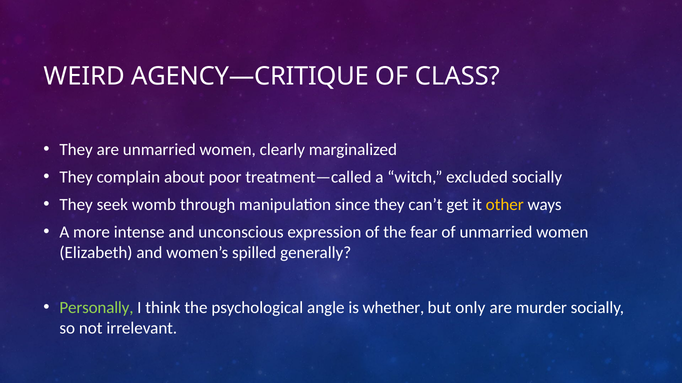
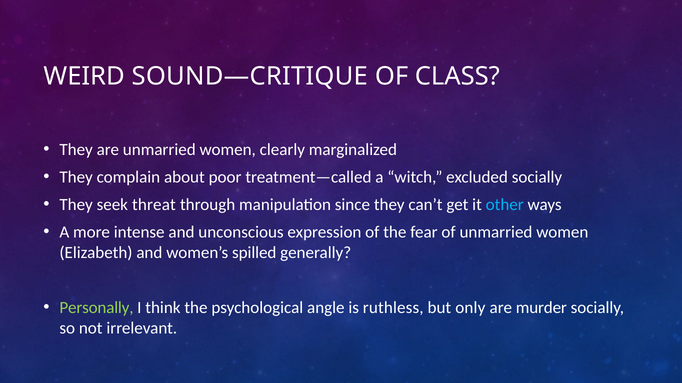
AGENCY—CRITIQUE: AGENCY—CRITIQUE -> SOUND—CRITIQUE
womb: womb -> threat
other colour: yellow -> light blue
whether: whether -> ruthless
